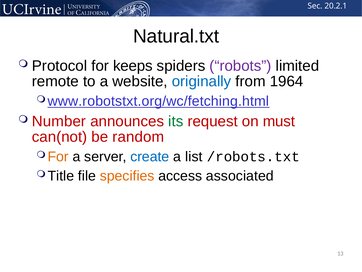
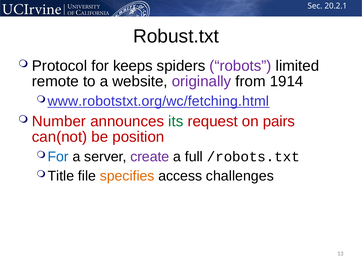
Natural.txt: Natural.txt -> Robust.txt
originally colour: blue -> purple
1964: 1964 -> 1914
must: must -> pairs
random: random -> position
For at (58, 156) colour: orange -> blue
create colour: blue -> purple
list: list -> full
associated: associated -> challenges
